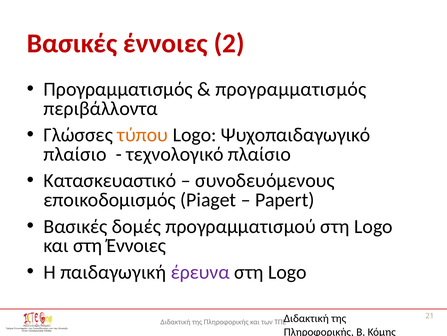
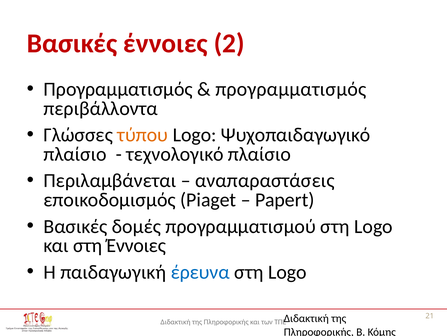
Κατασκευαστικό: Κατασκευαστικό -> Περιλαμβάνεται
συνοδευόμενους: συνοδευόμενους -> αναπαραστάσεις
έρευνα colour: purple -> blue
